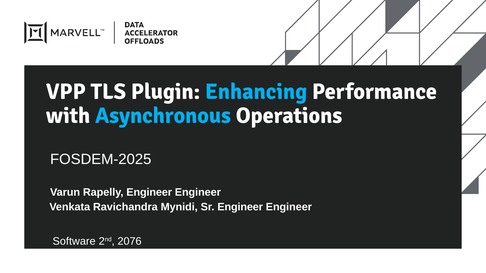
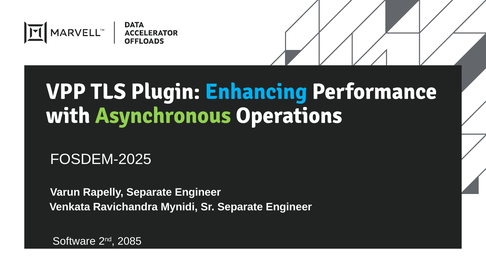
Asynchronous colour: light blue -> light green
Rapelly Engineer: Engineer -> Separate
Sr Engineer: Engineer -> Separate
2076: 2076 -> 2085
